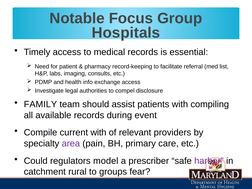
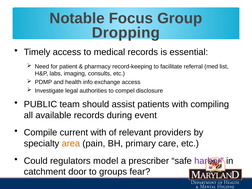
Hospitals: Hospitals -> Dropping
FAMILY: FAMILY -> PUBLIC
area colour: purple -> orange
rural: rural -> door
